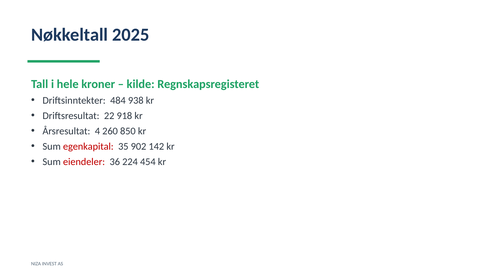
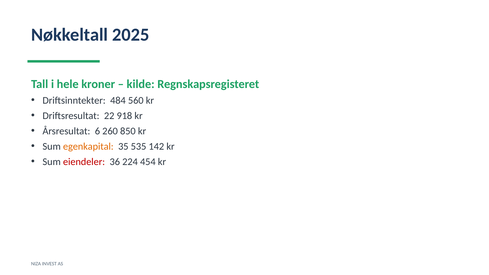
938: 938 -> 560
4: 4 -> 6
egenkapital colour: red -> orange
902: 902 -> 535
